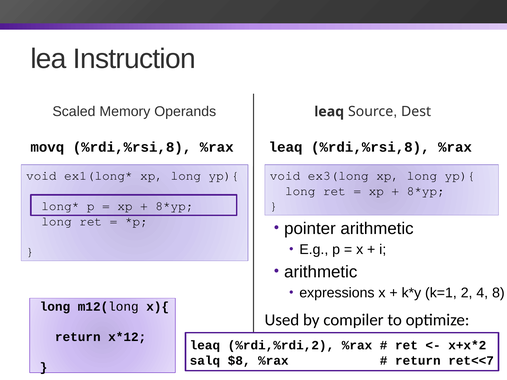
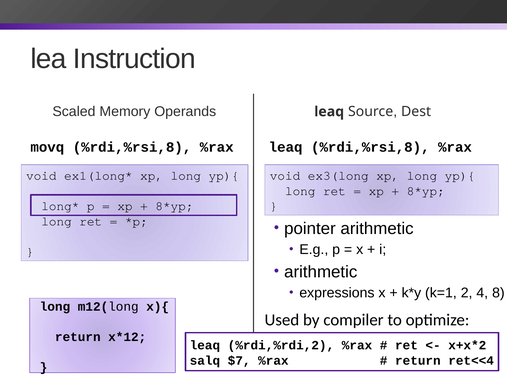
$8: $8 -> $7
ret<<7: ret<<7 -> ret<<4
